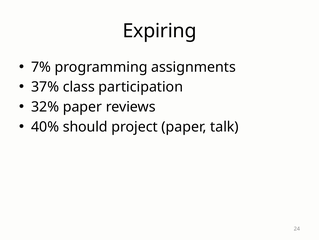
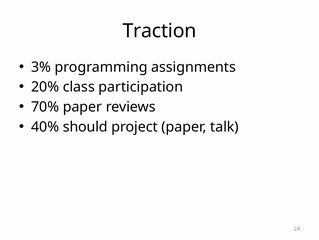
Expiring: Expiring -> Traction
7%: 7% -> 3%
37%: 37% -> 20%
32%: 32% -> 70%
